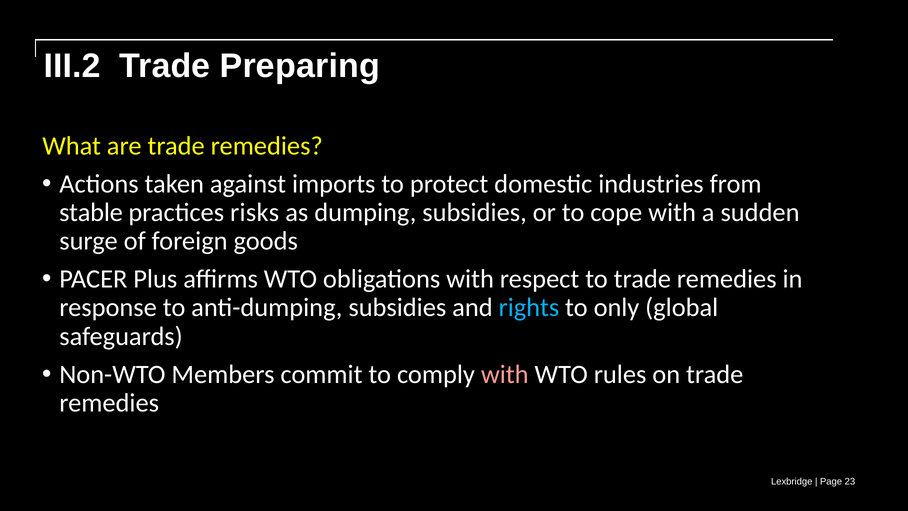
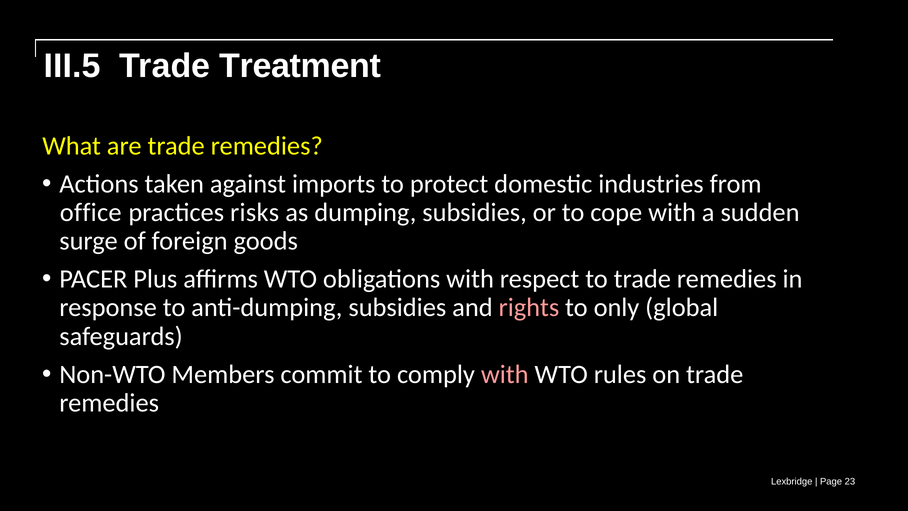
III.2: III.2 -> III.5
Preparing: Preparing -> Treatment
stable: stable -> office
rights colour: light blue -> pink
